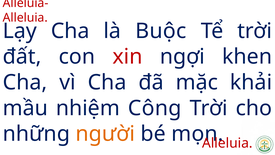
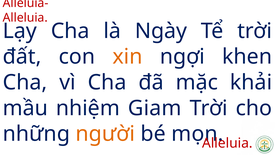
Buộc: Buộc -> Ngày
xin colour: red -> orange
Công: Công -> Giam
